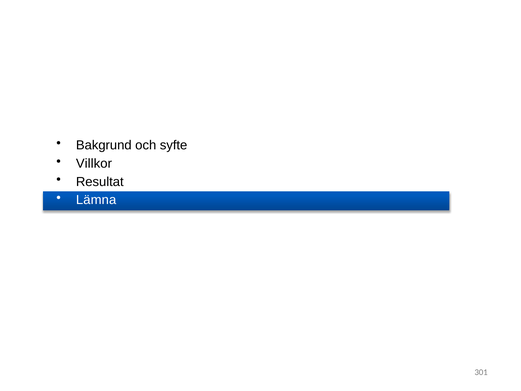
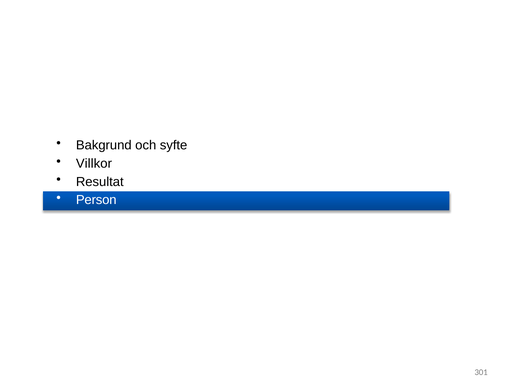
Lämna: Lämna -> Person
